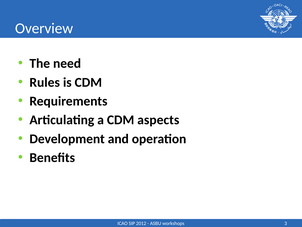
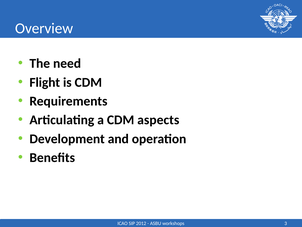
Rules: Rules -> Flight
